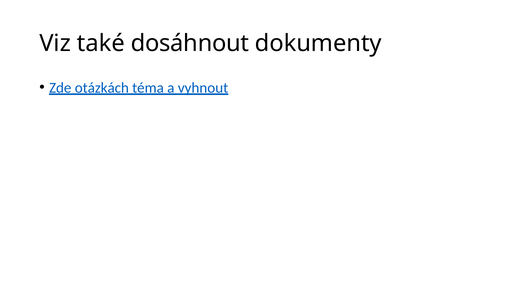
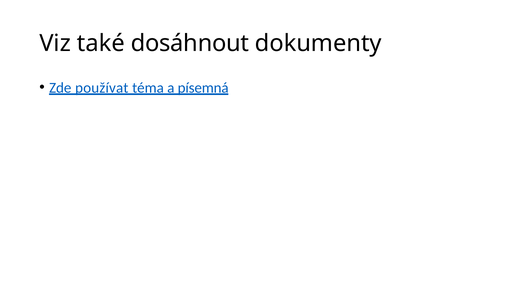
otázkách: otázkách -> používat
vyhnout: vyhnout -> písemná
